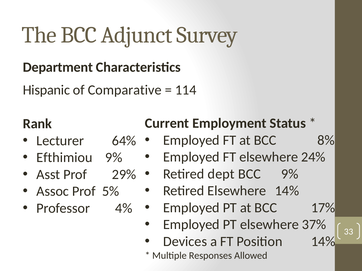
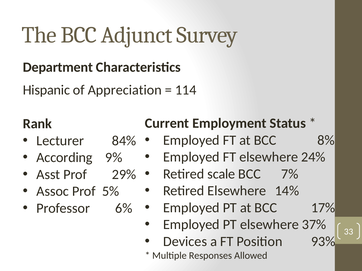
Comparative: Comparative -> Appreciation
64%: 64% -> 84%
Efthimiou: Efthimiou -> According
dept: dept -> scale
BCC 9%: 9% -> 7%
4%: 4% -> 6%
Position 14%: 14% -> 93%
